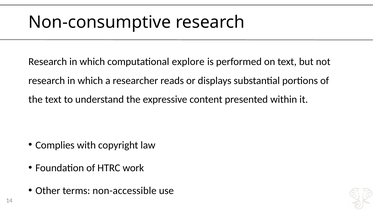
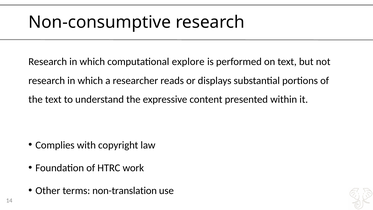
non-accessible: non-accessible -> non-translation
